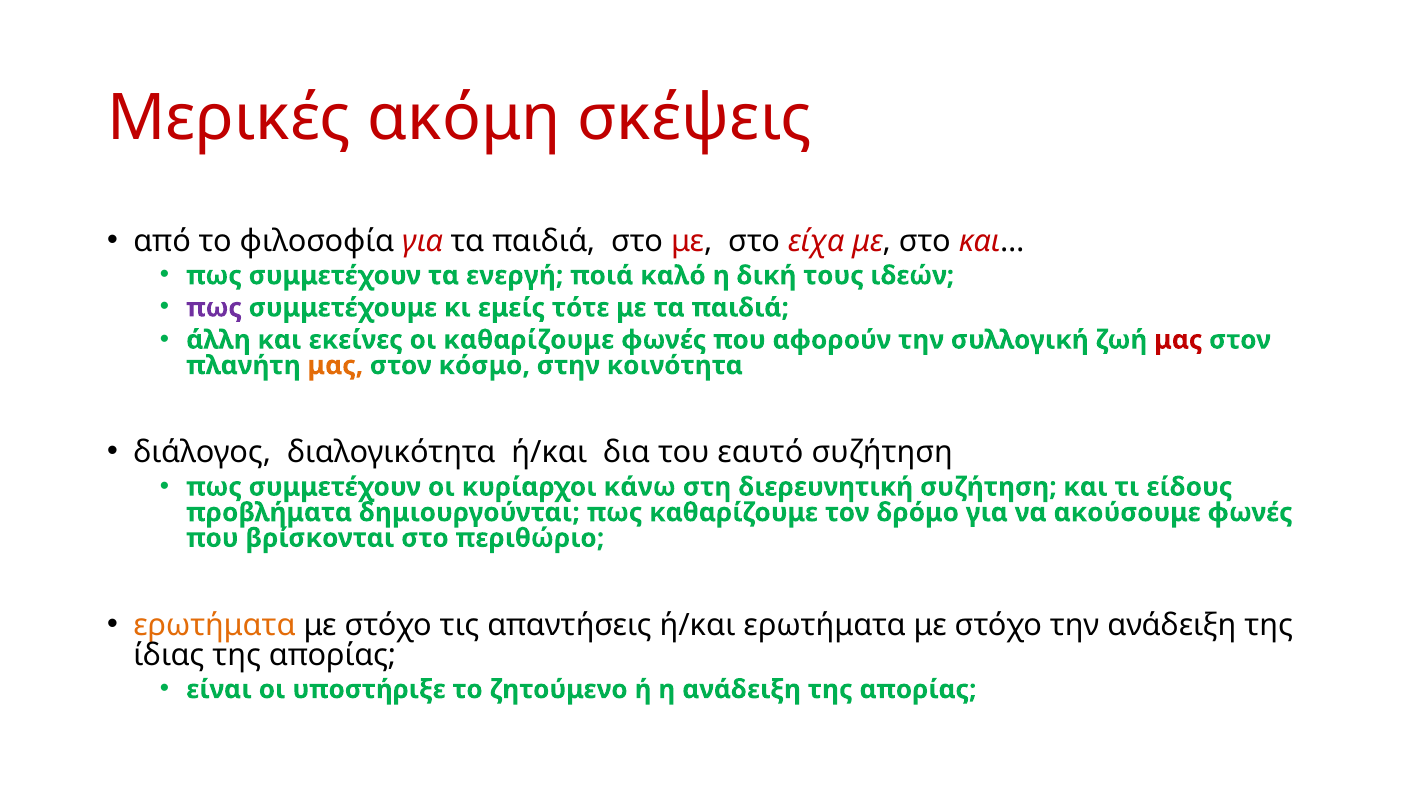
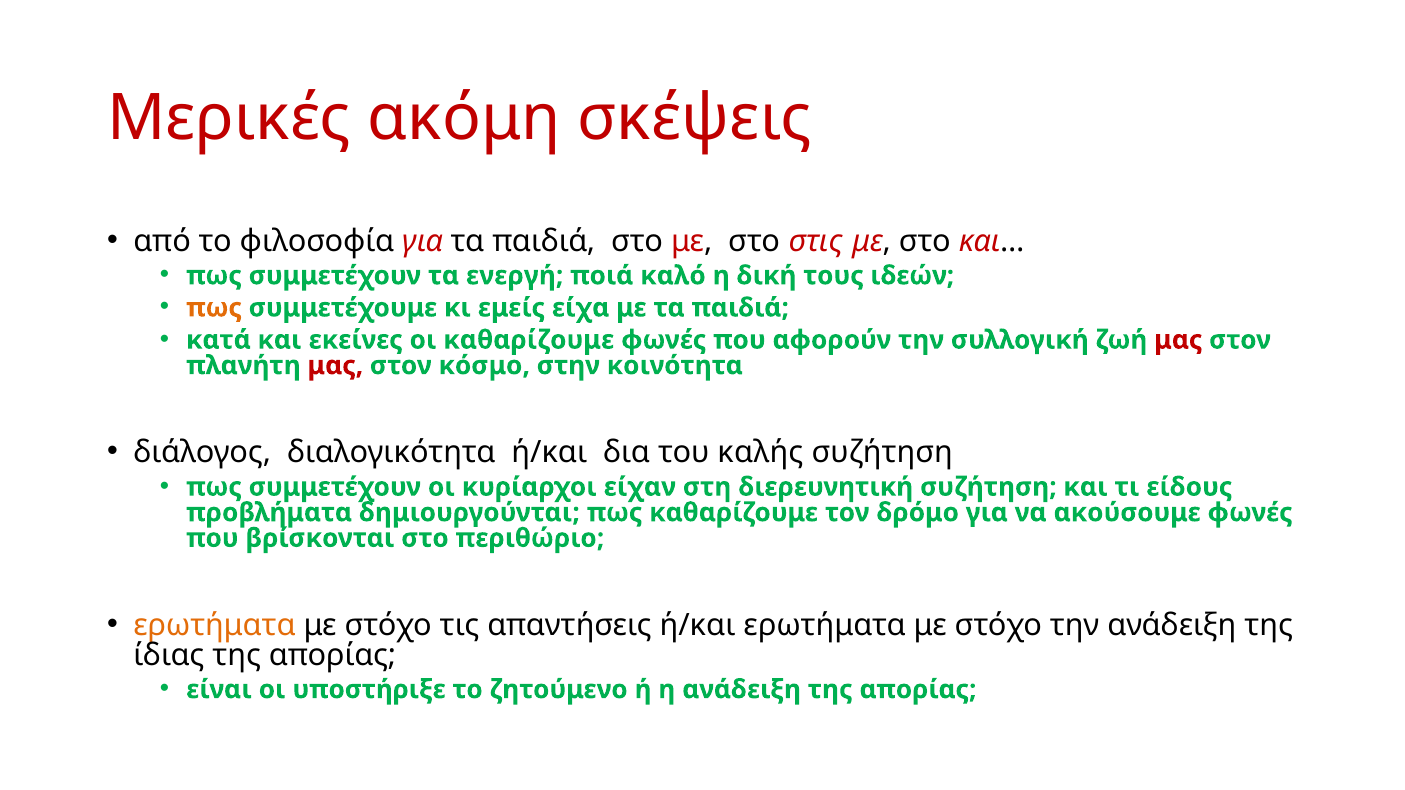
είχα: είχα -> στις
πως at (214, 308) colour: purple -> orange
τότε: τότε -> είχα
άλλη: άλλη -> κατά
μας at (335, 366) colour: orange -> red
εαυτό: εαυτό -> καλής
κάνω: κάνω -> είχαν
